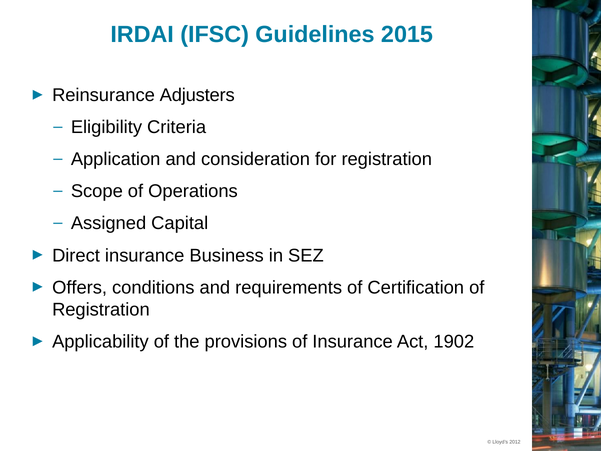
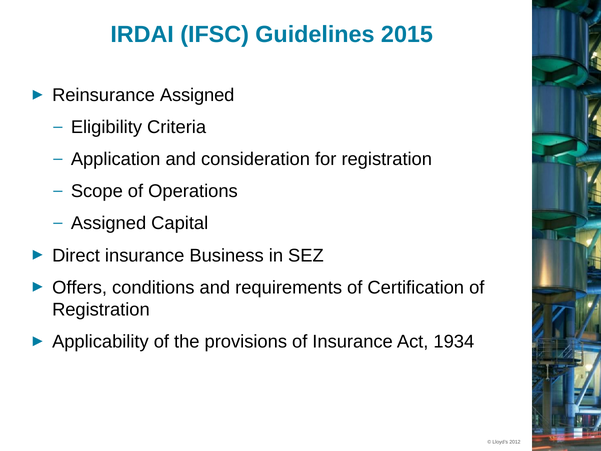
Reinsurance Adjusters: Adjusters -> Assigned
1902: 1902 -> 1934
